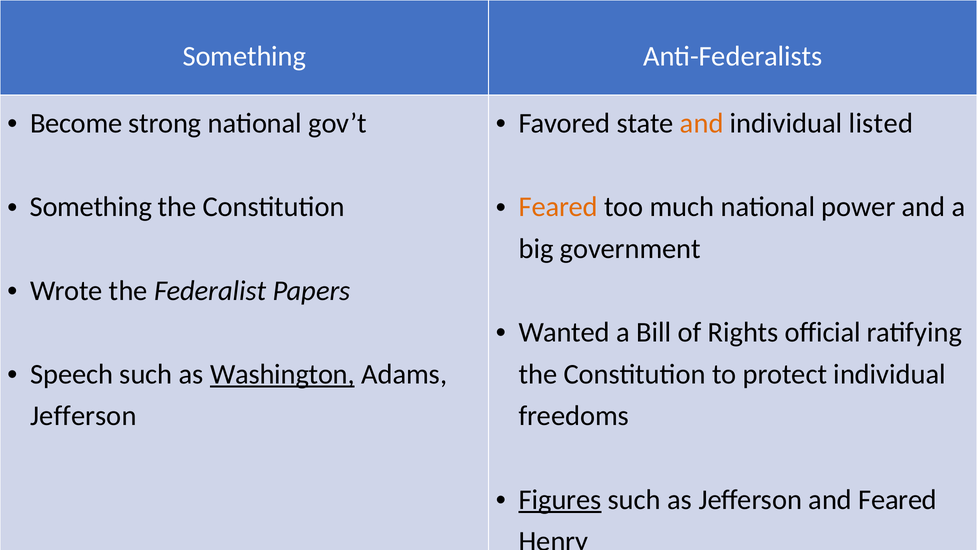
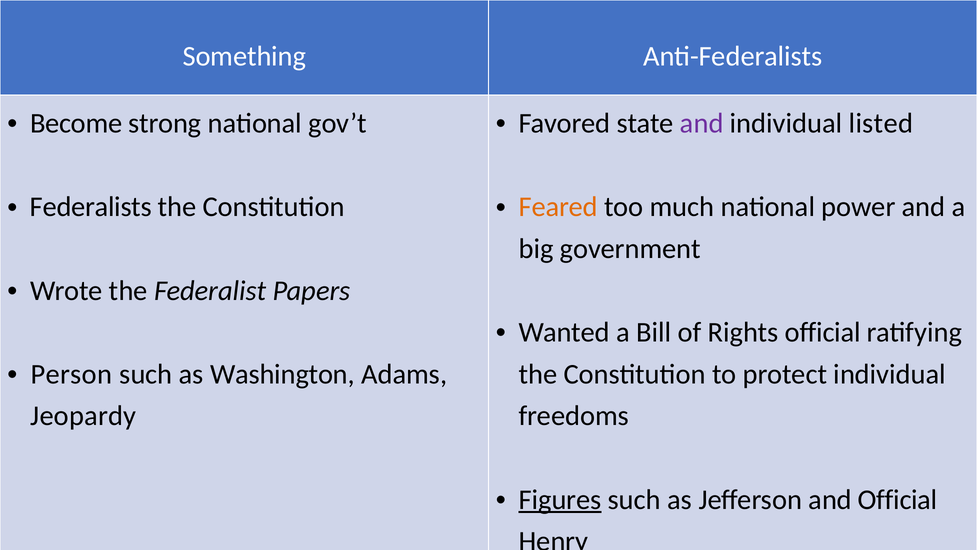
and at (702, 123) colour: orange -> purple
Something at (91, 207): Something -> Federalists
Speech: Speech -> Person
Washington underline: present -> none
Jefferson at (83, 416): Jefferson -> Jeopardy
and Feared: Feared -> Official
